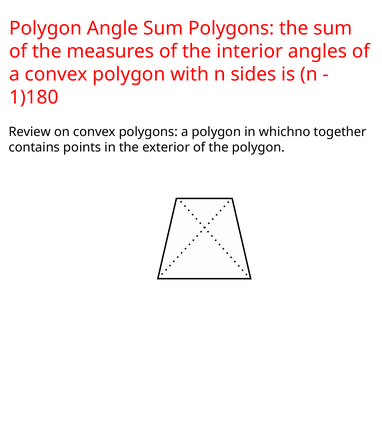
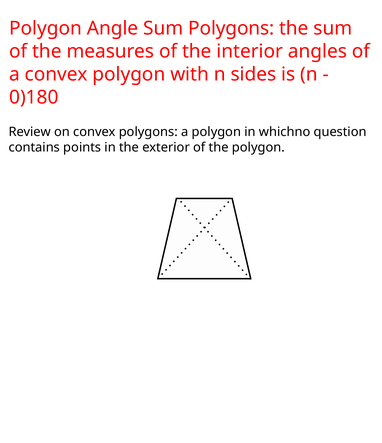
1)180: 1)180 -> 0)180
together: together -> question
